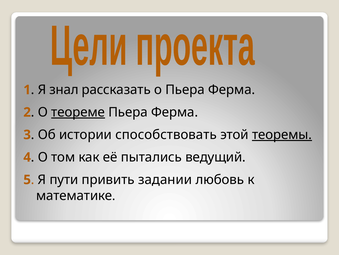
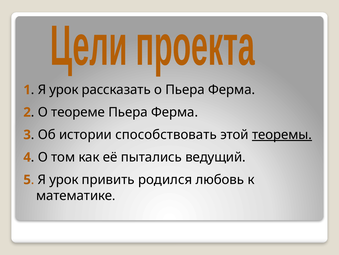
знал at (64, 90): знал -> урок
теореме underline: present -> none
пути at (64, 179): пути -> урок
задании: задании -> родился
